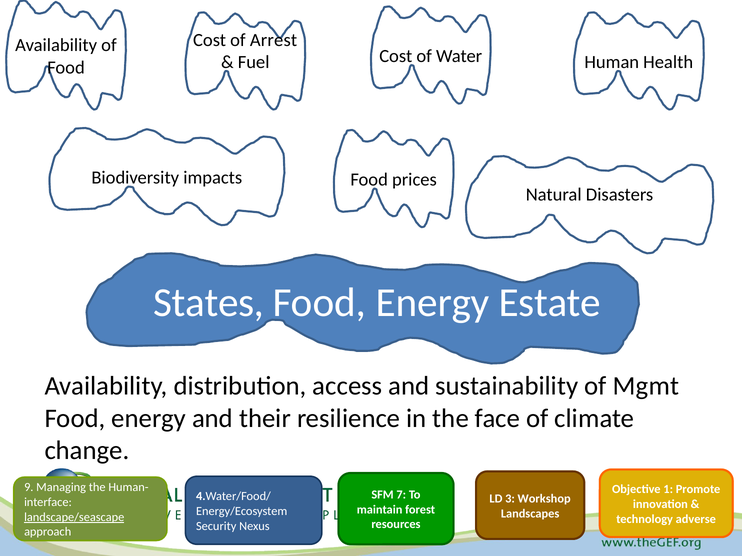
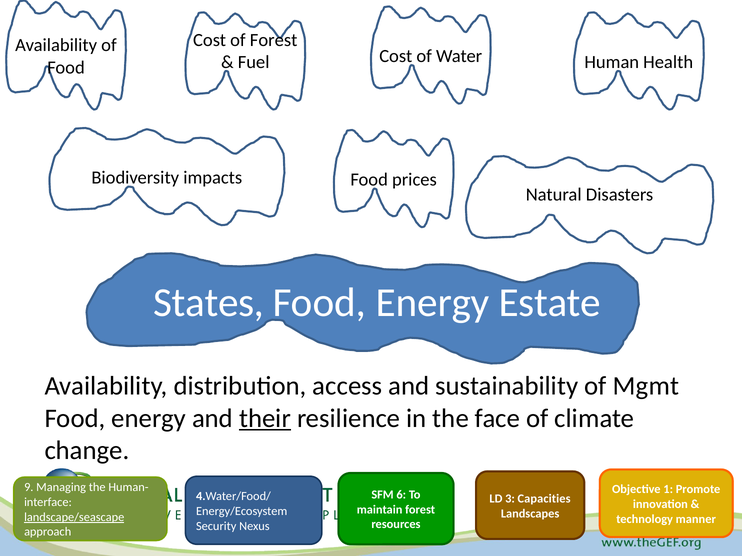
of Arrest: Arrest -> Forest
their underline: none -> present
7: 7 -> 6
Workshop: Workshop -> Capacities
adverse: adverse -> manner
